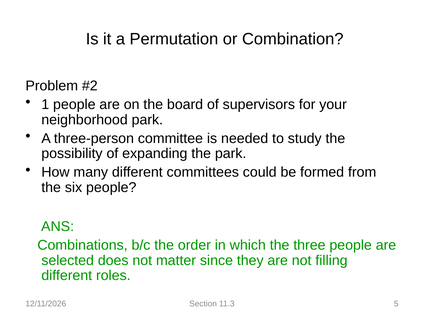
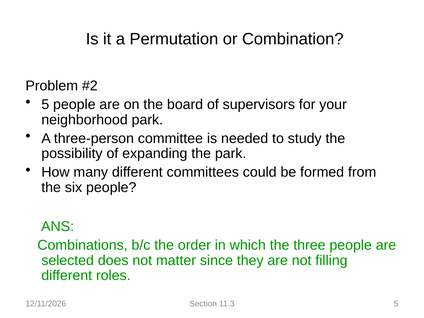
1 at (45, 104): 1 -> 5
